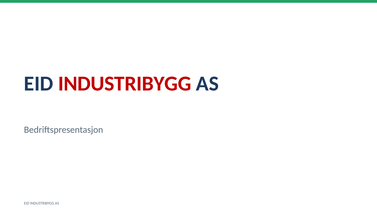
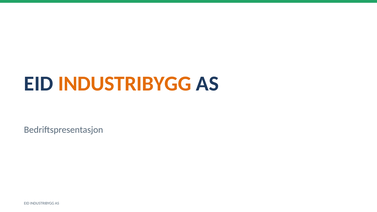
INDUSTRIBYGG at (125, 84) colour: red -> orange
